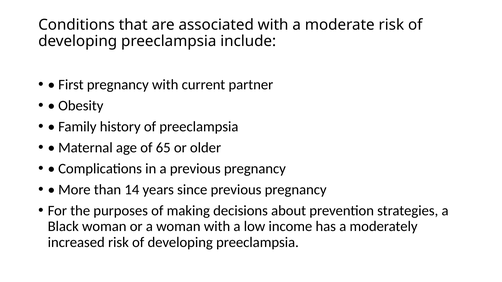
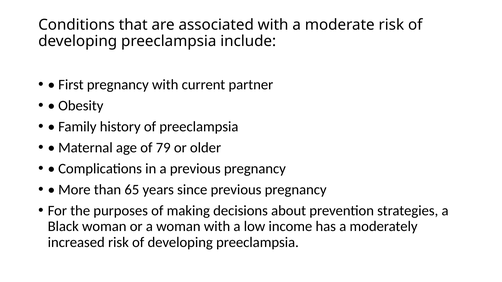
65: 65 -> 79
14: 14 -> 65
